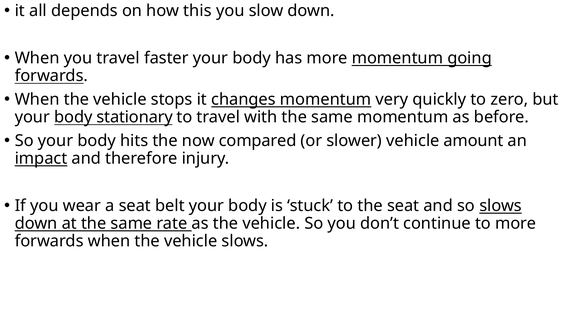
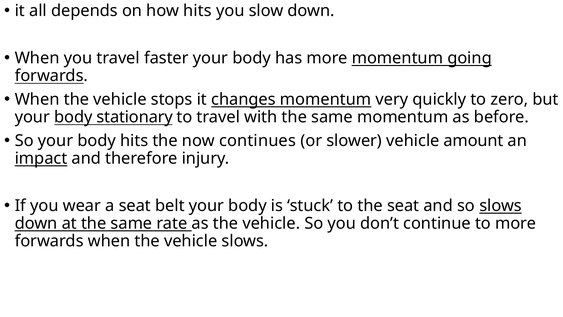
how this: this -> hits
compared: compared -> continues
